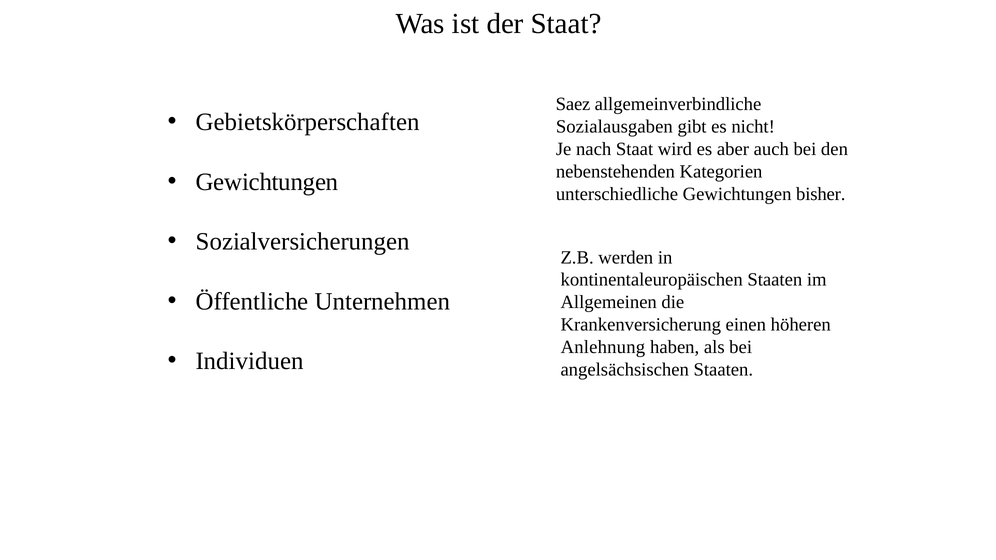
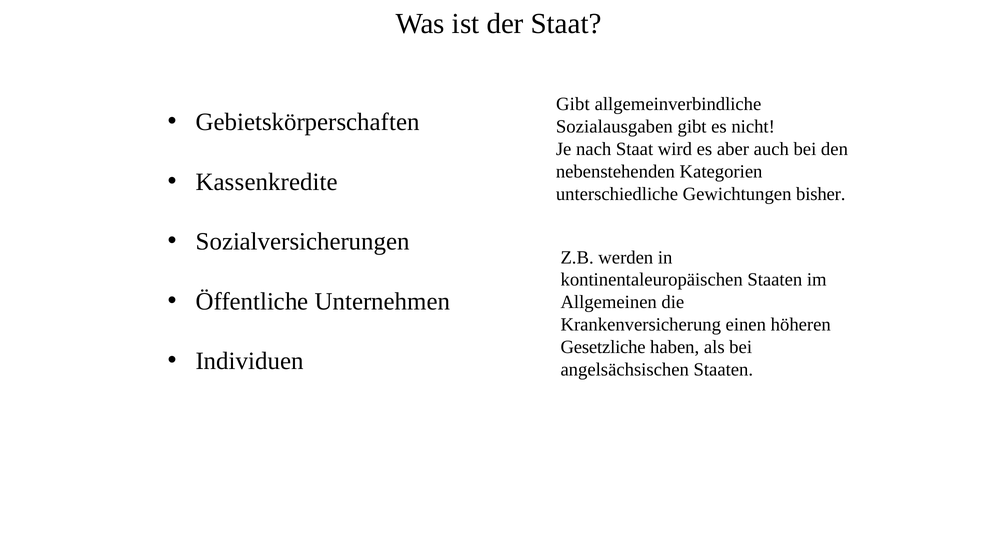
Saez at (573, 104): Saez -> Gibt
Gewichtungen at (267, 182): Gewichtungen -> Kassenkredite
Anlehnung: Anlehnung -> Gesetzliche
